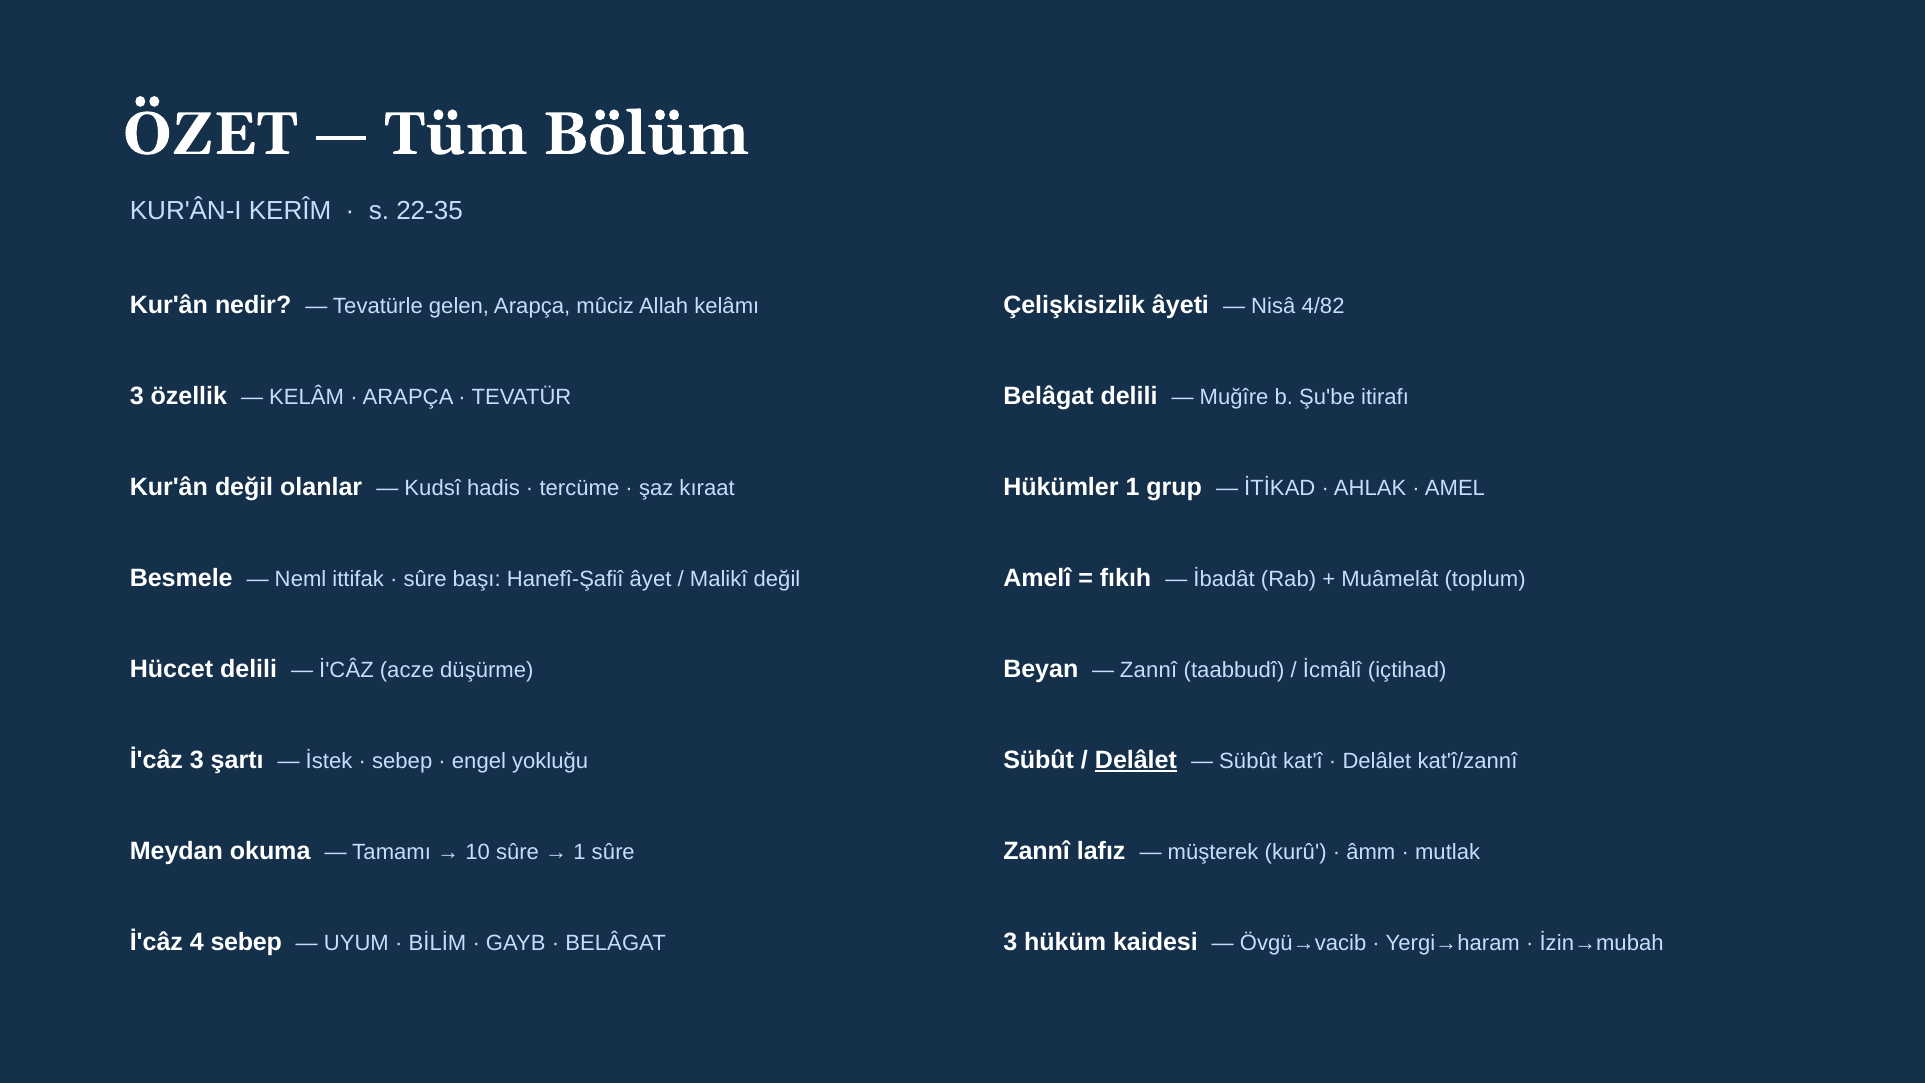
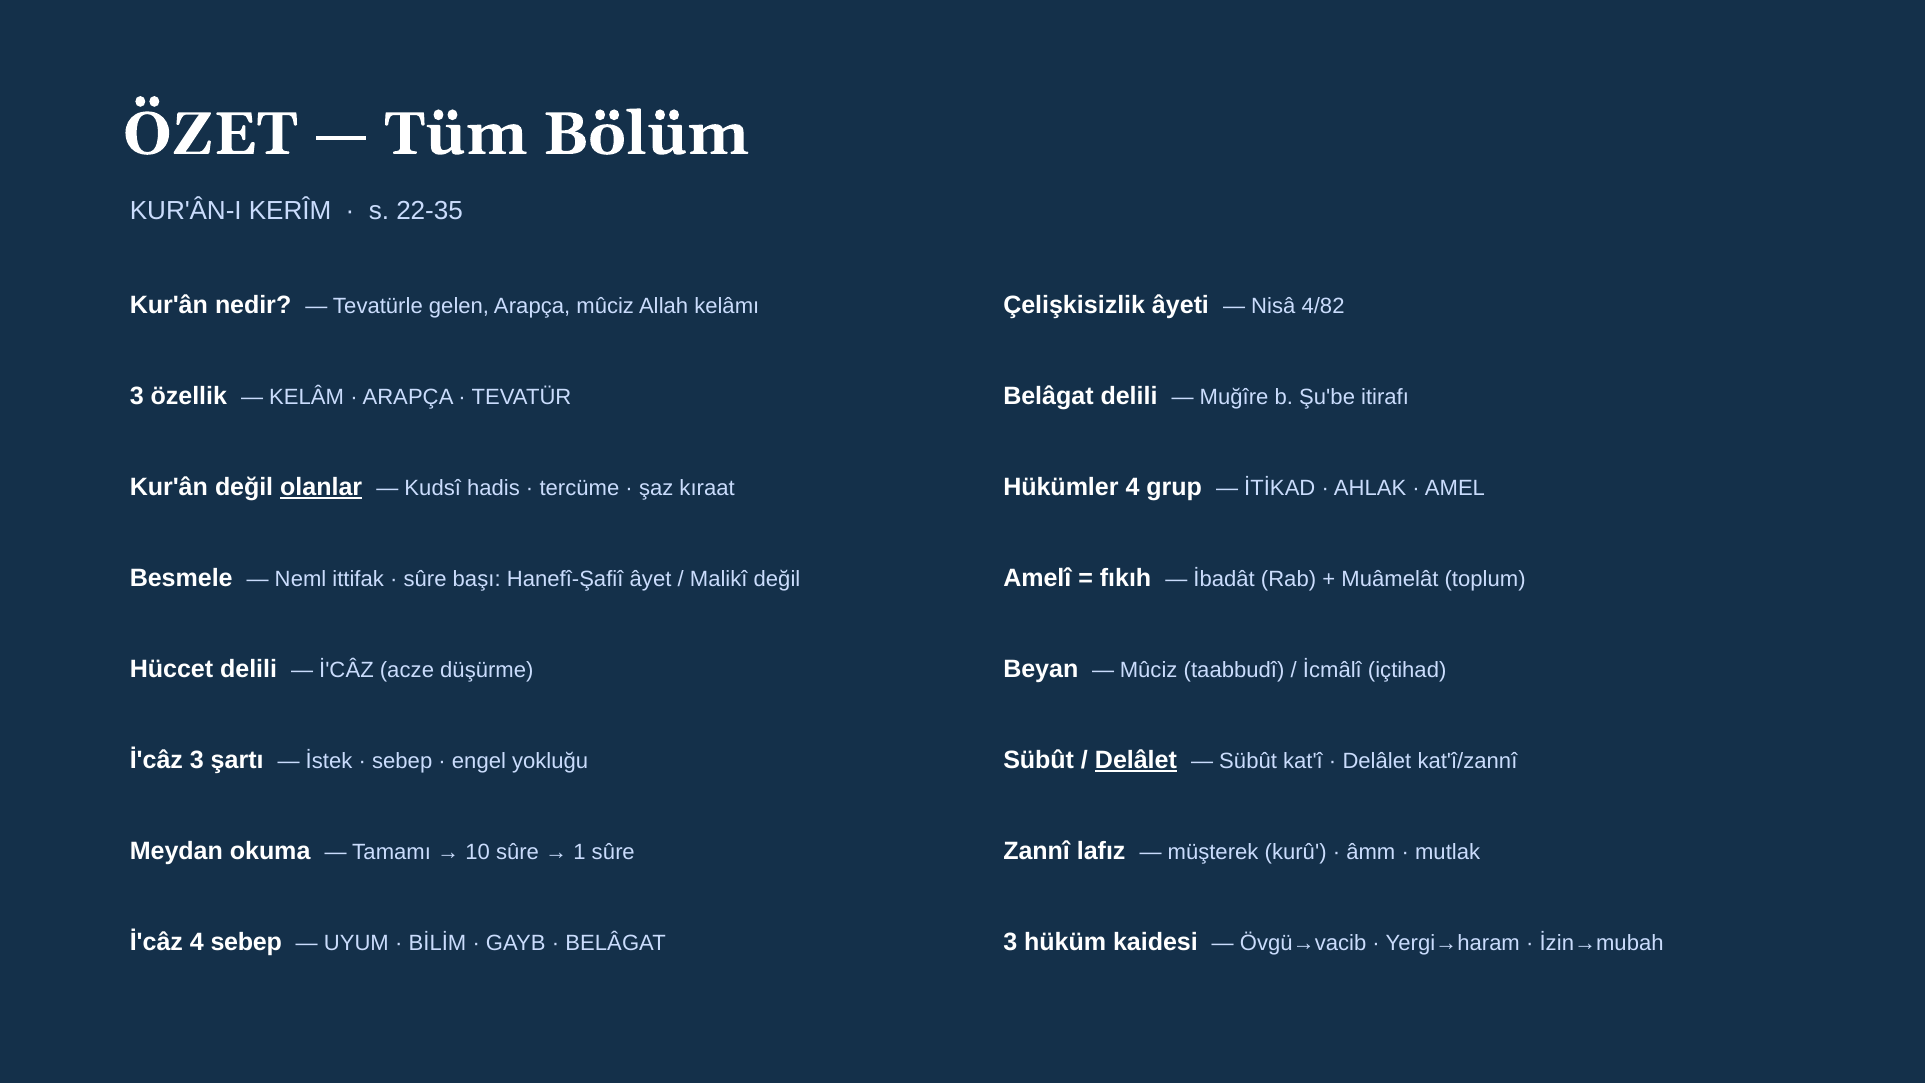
olanlar underline: none -> present
Hükümler 1: 1 -> 4
Zannî at (1149, 670): Zannî -> Mûciz
